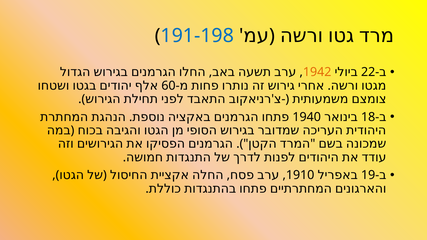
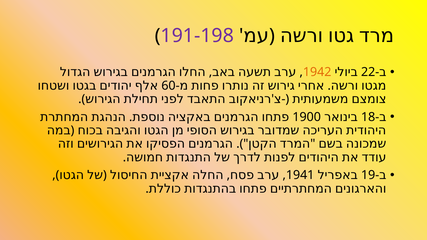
191-198 colour: blue -> purple
1940: 1940 -> 1900
1910: 1910 -> 1941
